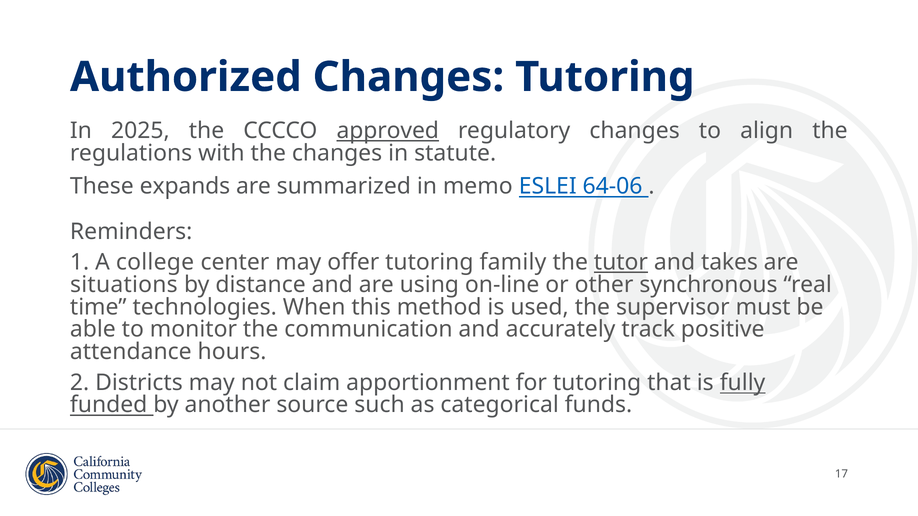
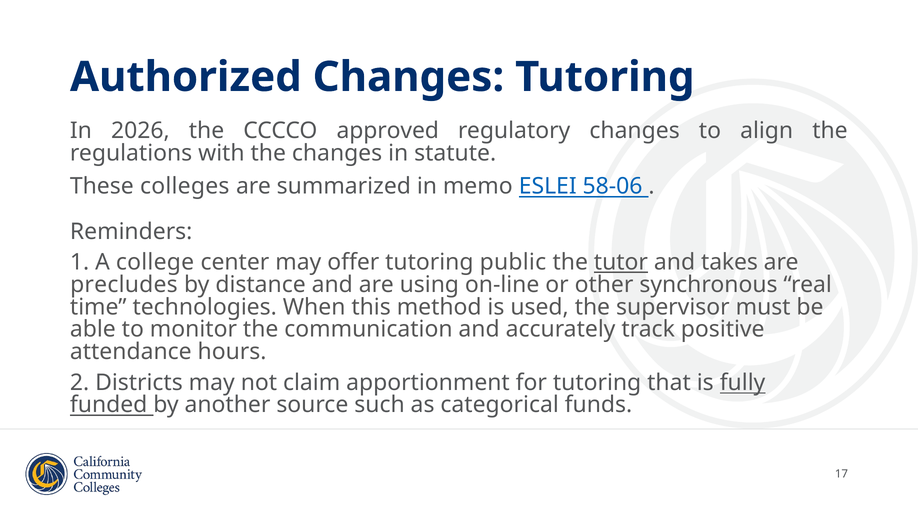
2025: 2025 -> 2026
approved underline: present -> none
expands: expands -> colleges
64-06: 64-06 -> 58-06
family: family -> public
situations: situations -> precludes
